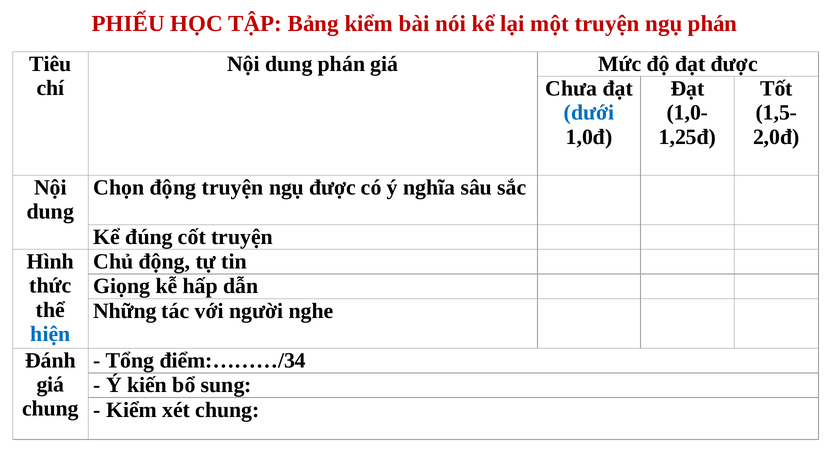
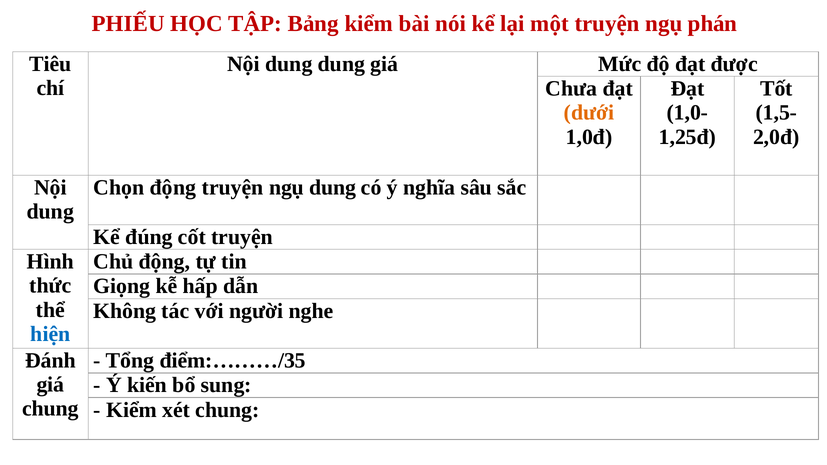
dung phán: phán -> dung
dưới colour: blue -> orange
ngụ được: được -> dung
Những: Những -> Không
điểm:………/34: điểm:………/34 -> điểm:………/35
